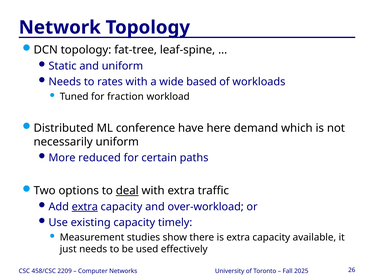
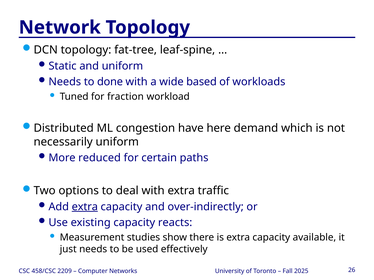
rates: rates -> done
conference: conference -> congestion
deal underline: present -> none
over-workload: over-workload -> over-indirectly
timely: timely -> reacts
